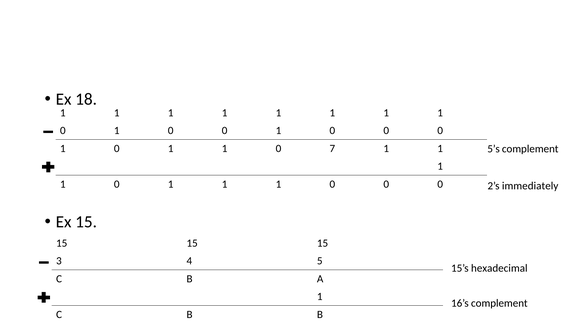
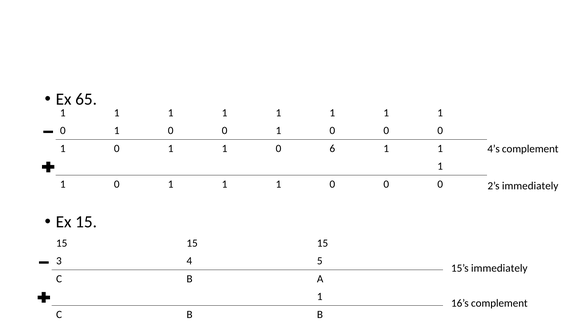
18: 18 -> 65
7: 7 -> 6
5’s: 5’s -> 4’s
15’s hexadecimal: hexadecimal -> immediately
